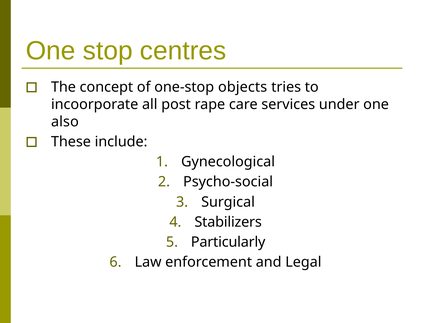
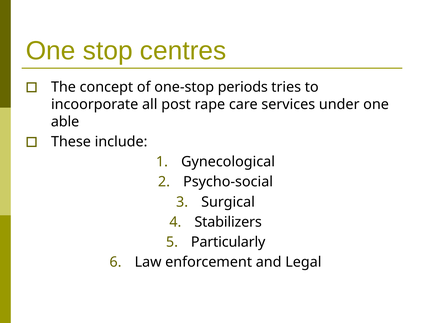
objects: objects -> periods
also: also -> able
